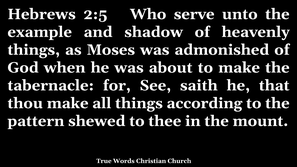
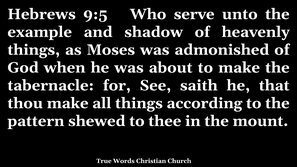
2:5: 2:5 -> 9:5
